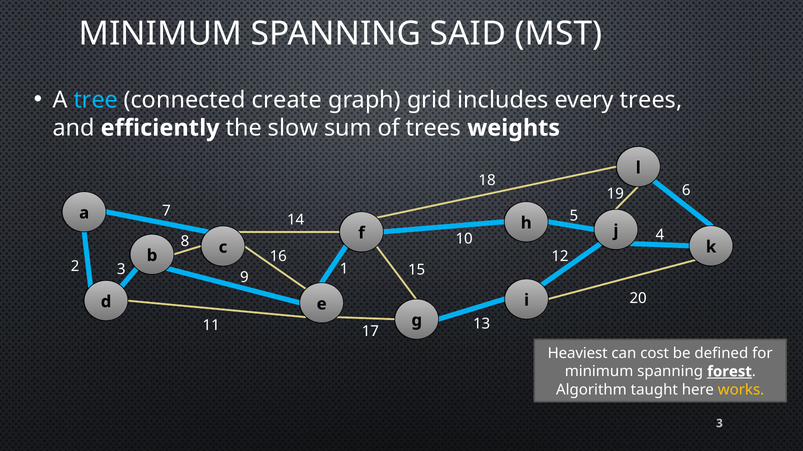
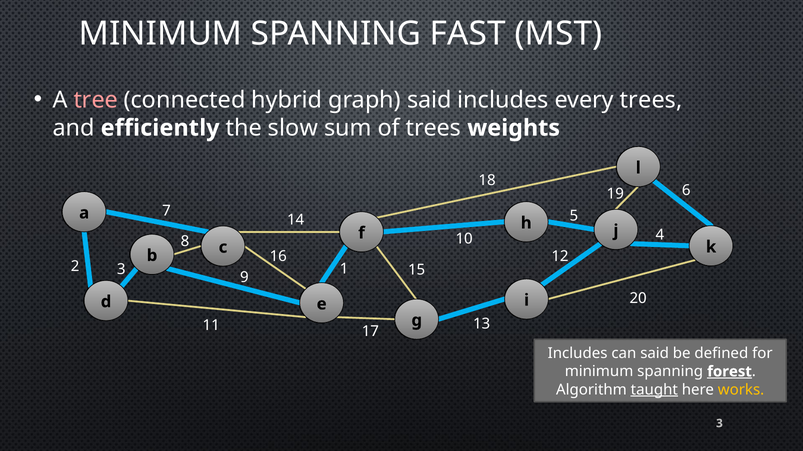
SAID: SAID -> FAST
tree colour: light blue -> pink
create: create -> hybrid
graph grid: grid -> said
Heaviest at (578, 354): Heaviest -> Includes
can cost: cost -> said
taught underline: none -> present
